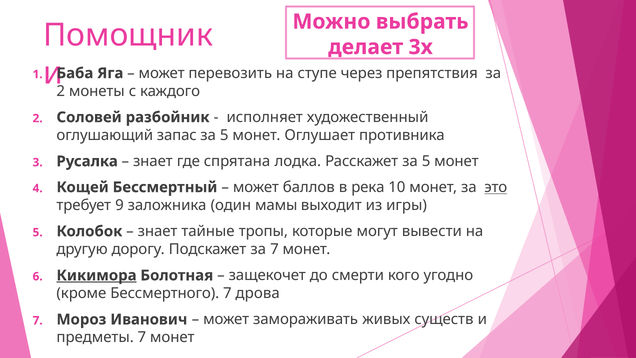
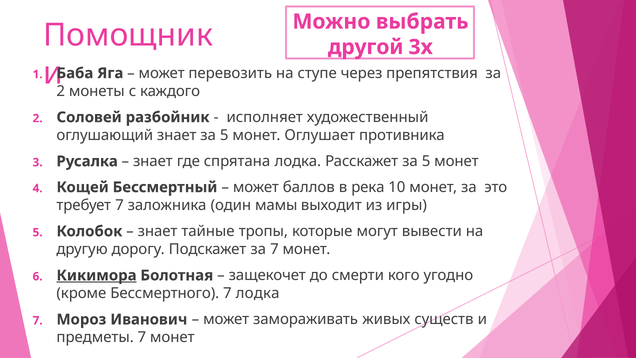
делает: делает -> другой
оглушающий запас: запас -> знает
это underline: present -> none
требует 9: 9 -> 7
7 дрова: дрова -> лодка
